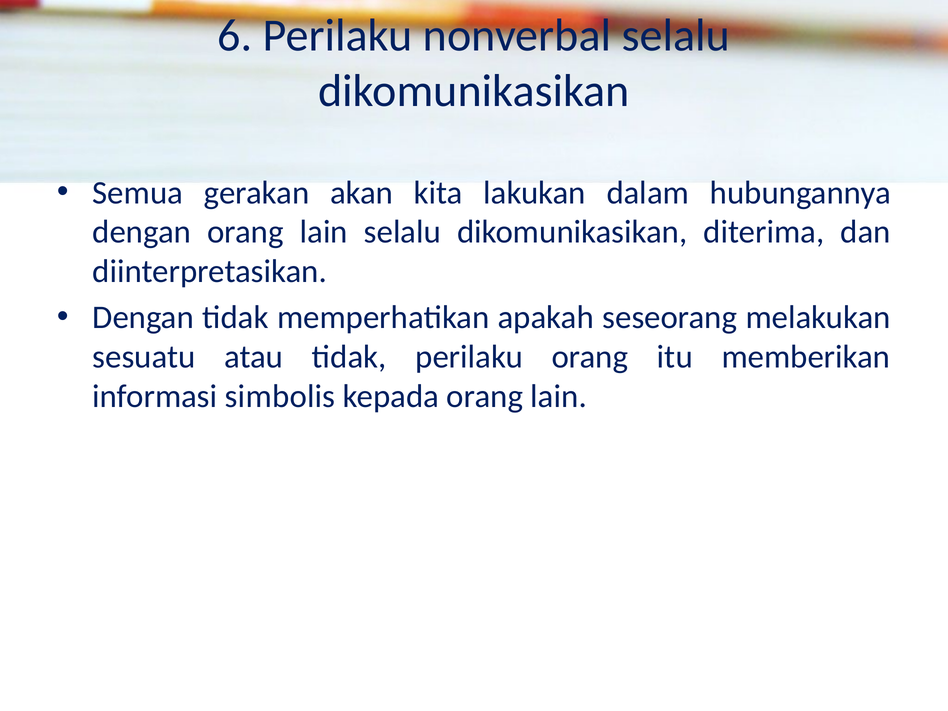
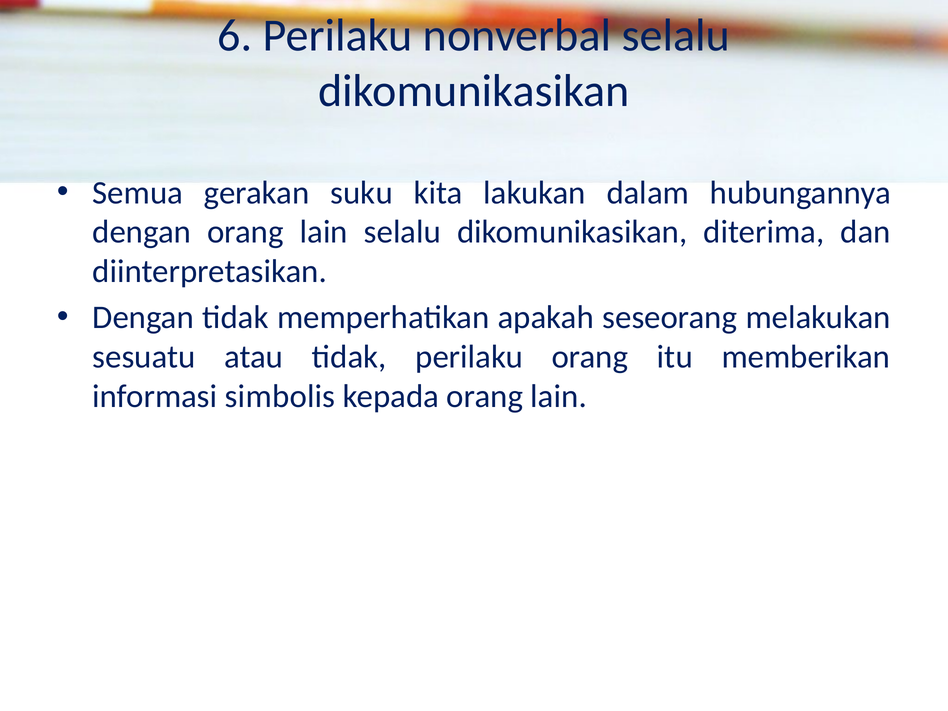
akan: akan -> suku
